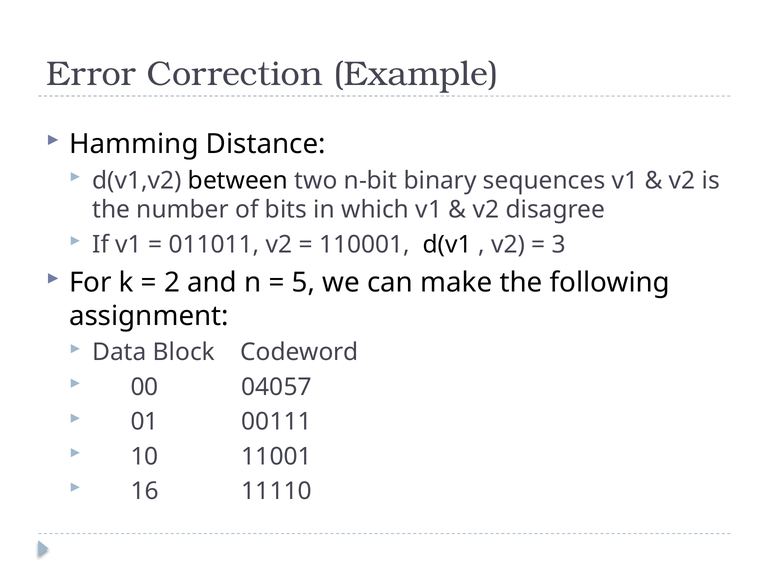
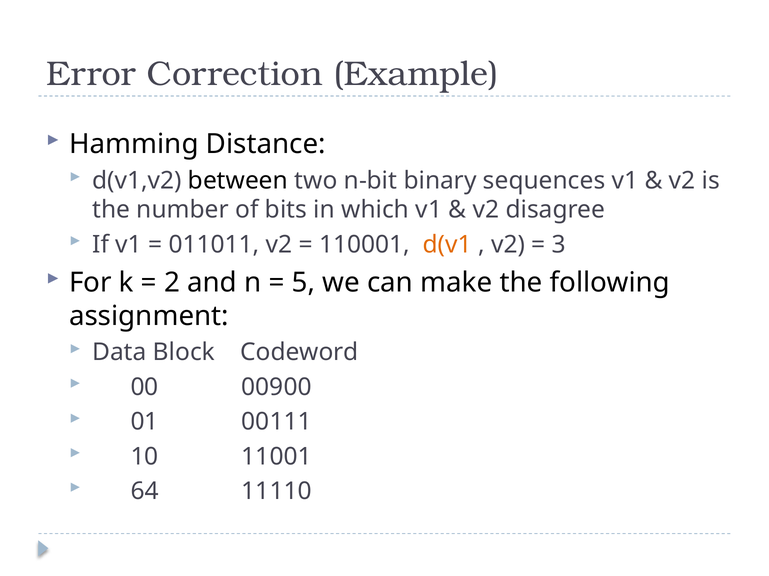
d(v1 colour: black -> orange
04057: 04057 -> 00900
16: 16 -> 64
